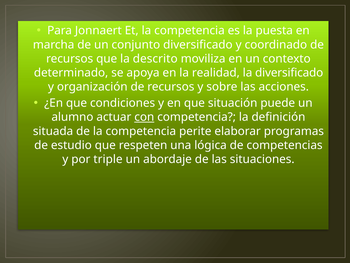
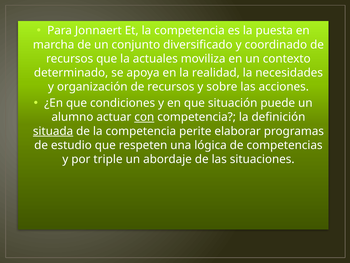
descrito: descrito -> actuales
la diversificado: diversificado -> necesidades
situada underline: none -> present
